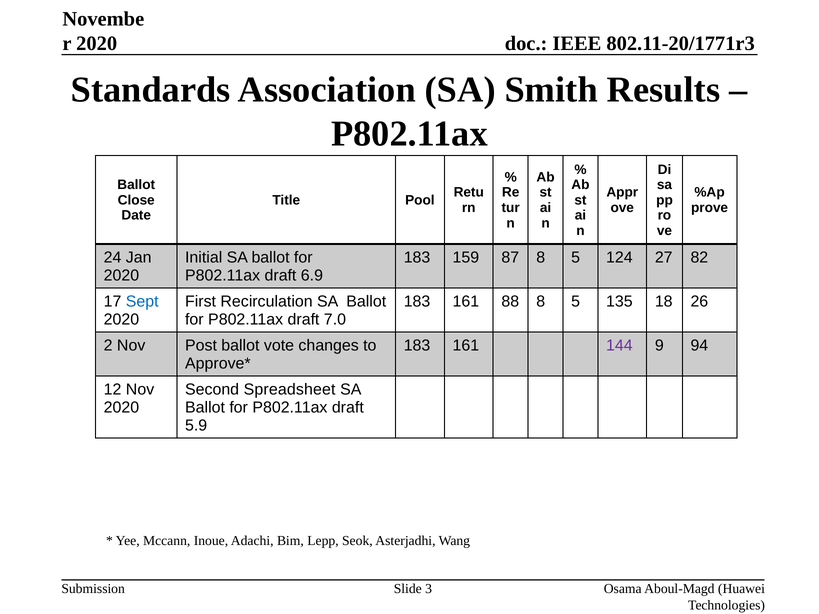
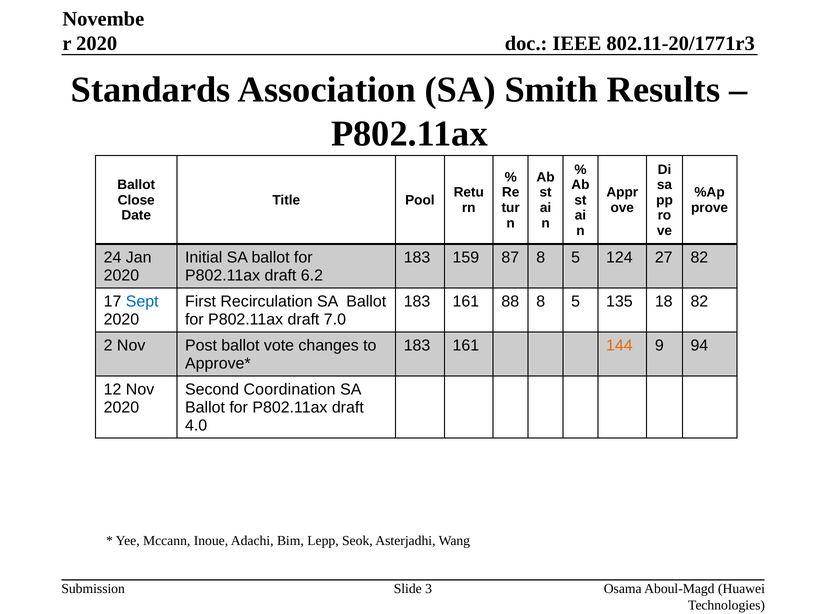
6.9: 6.9 -> 6.2
18 26: 26 -> 82
144 colour: purple -> orange
Spreadsheet: Spreadsheet -> Coordination
5.9: 5.9 -> 4.0
